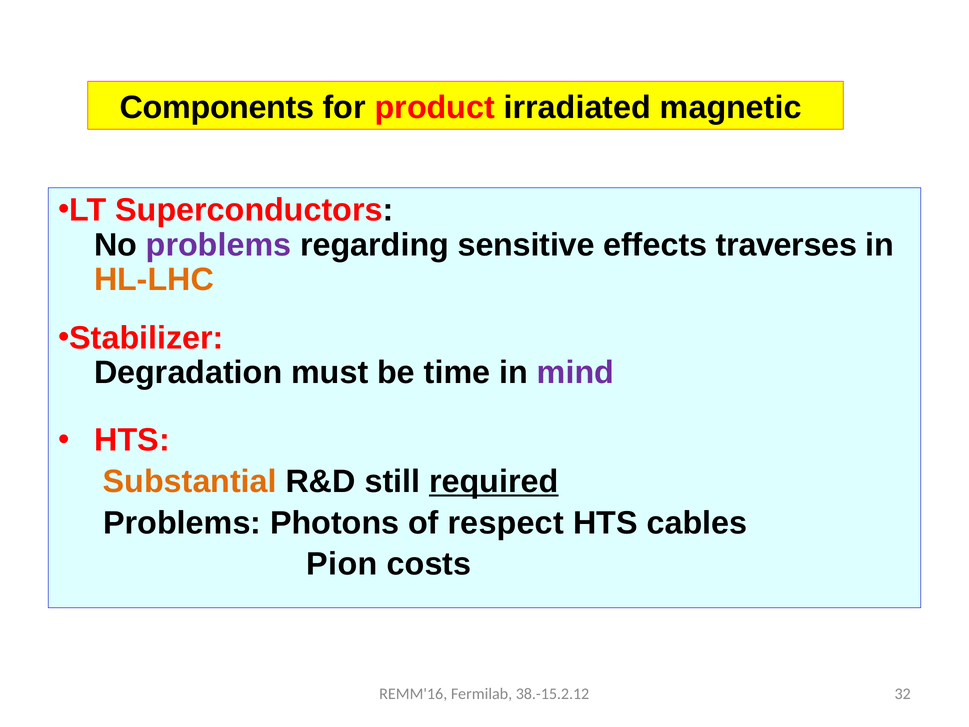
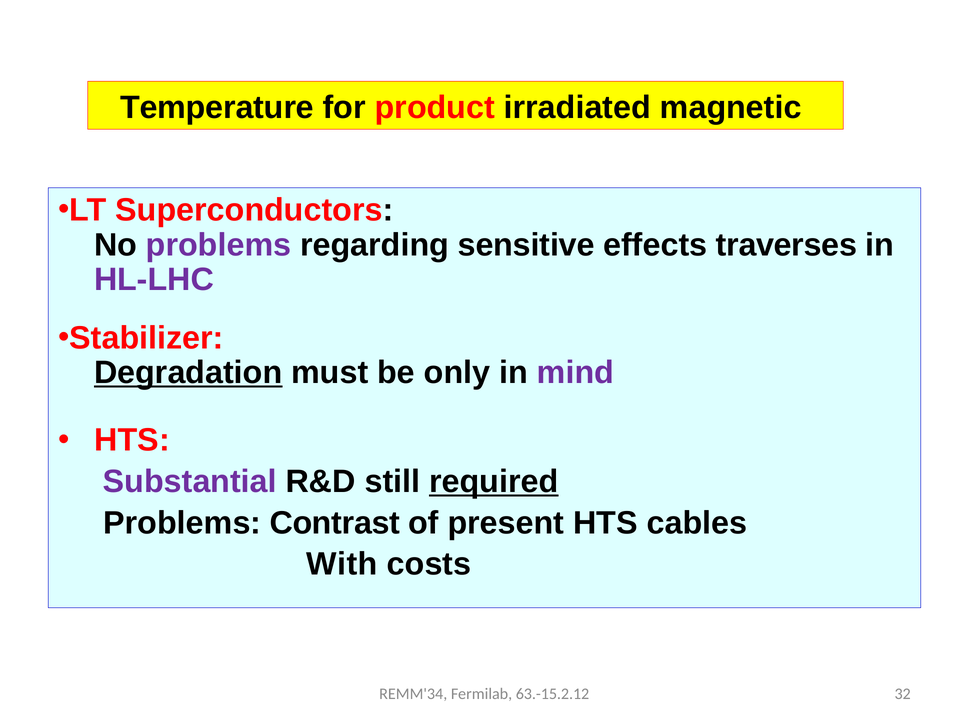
Components: Components -> Temperature
HL-LHC colour: orange -> purple
Degradation underline: none -> present
time: time -> only
Substantial colour: orange -> purple
Photons: Photons -> Contrast
respect: respect -> present
Pion: Pion -> With
REMM'16: REMM'16 -> REMM'34
38.-15.2.12: 38.-15.2.12 -> 63.-15.2.12
